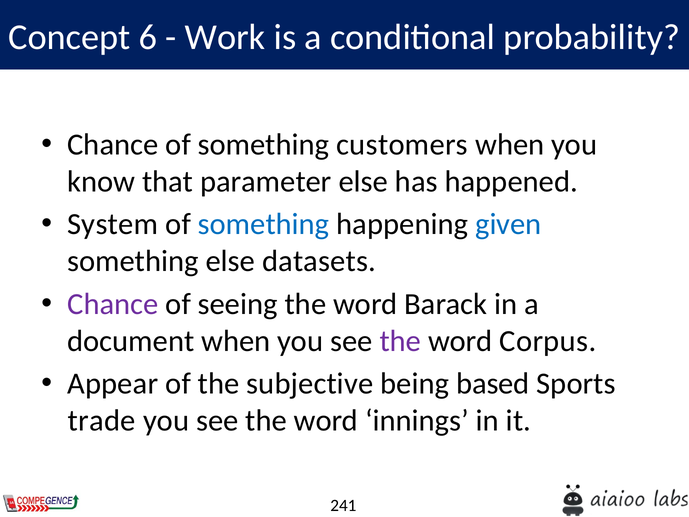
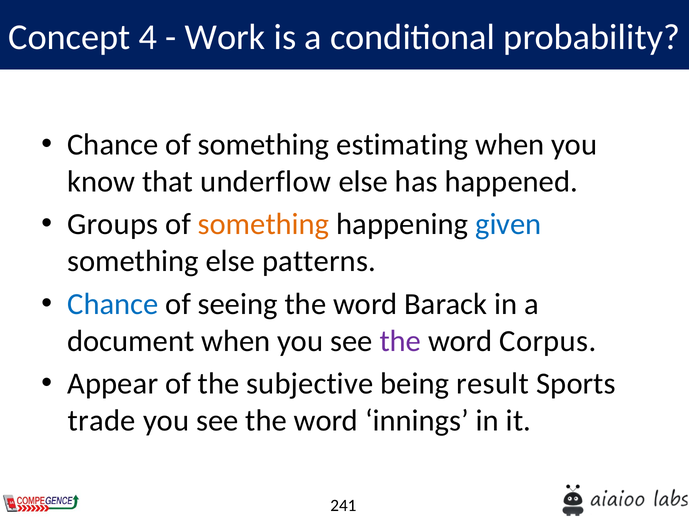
6: 6 -> 4
customers: customers -> estimating
parameter: parameter -> underflow
System: System -> Groups
something at (264, 224) colour: blue -> orange
datasets: datasets -> patterns
Chance at (113, 304) colour: purple -> blue
based: based -> result
